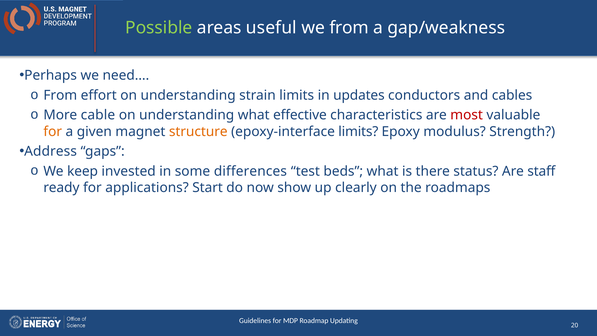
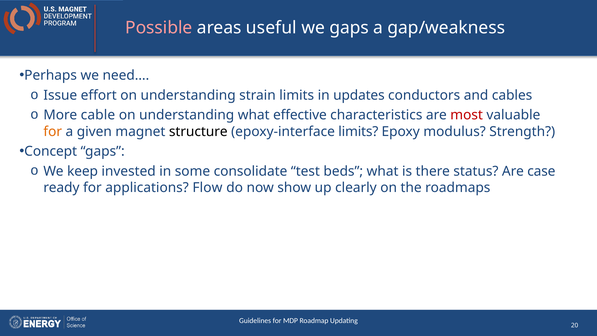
Possible colour: light green -> pink
we from: from -> gaps
From at (60, 95): From -> Issue
structure colour: orange -> black
Address: Address -> Concept
differences: differences -> consolidate
staff: staff -> case
Start: Start -> Flow
